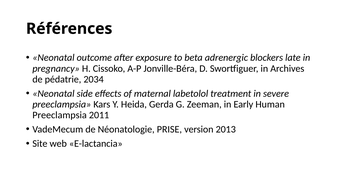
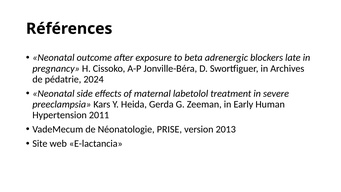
2034: 2034 -> 2024
Preeclampsia at (60, 115): Preeclampsia -> Hypertension
